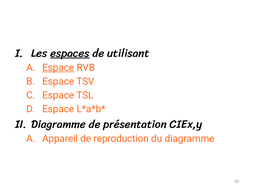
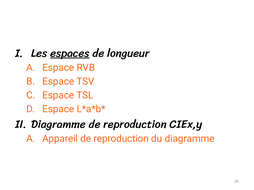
utilisant: utilisant -> longueur
Espace at (58, 68) underline: present -> none
Diagramme de présentation: présentation -> reproduction
